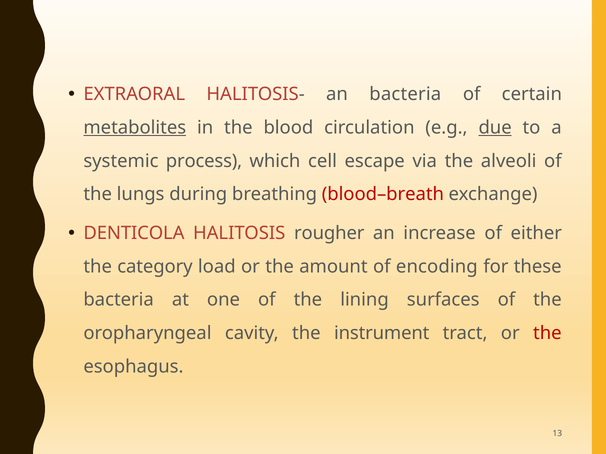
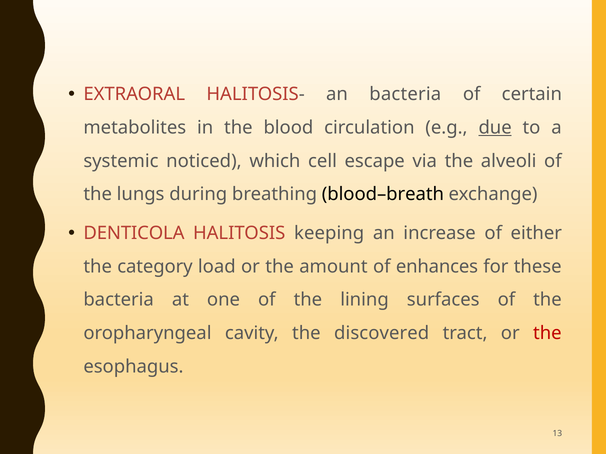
metabolites underline: present -> none
process: process -> noticed
blood–breath colour: red -> black
rougher: rougher -> keeping
encoding: encoding -> enhances
instrument: instrument -> discovered
